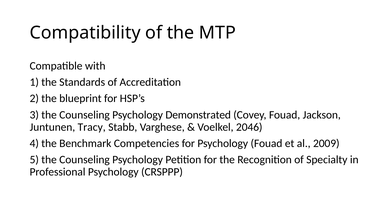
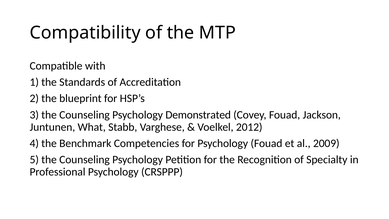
Tracy: Tracy -> What
2046: 2046 -> 2012
